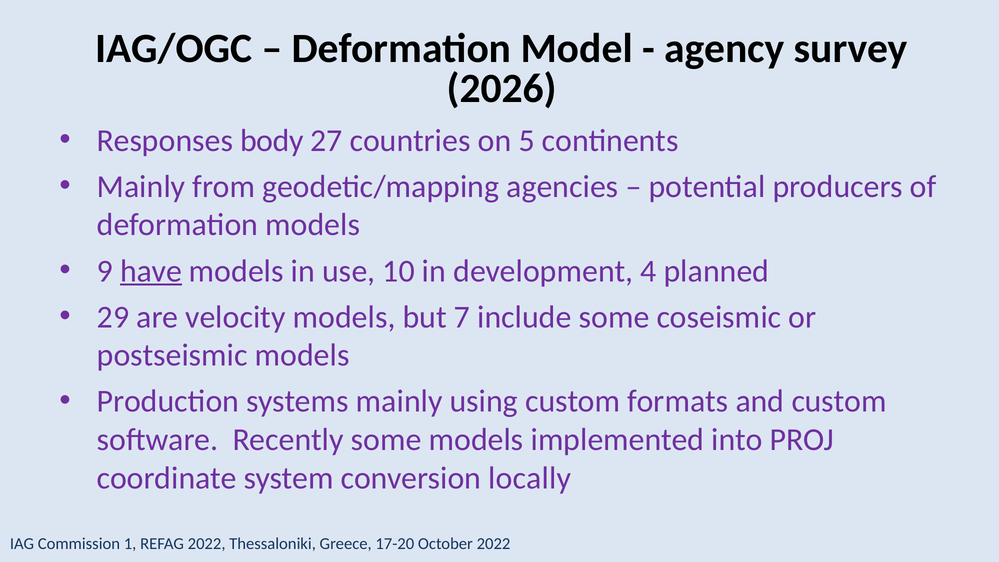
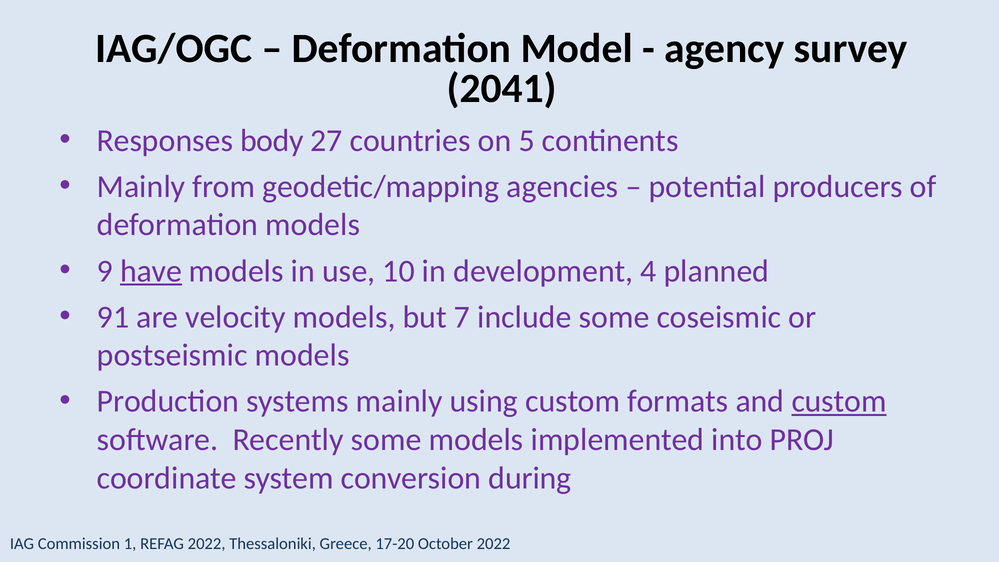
2026: 2026 -> 2041
29: 29 -> 91
custom at (839, 401) underline: none -> present
locally: locally -> during
